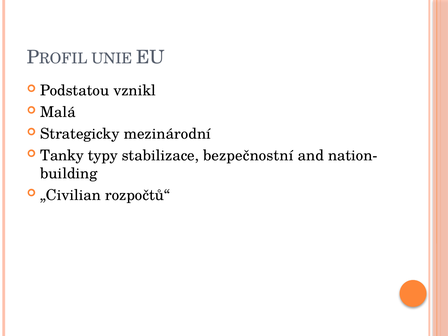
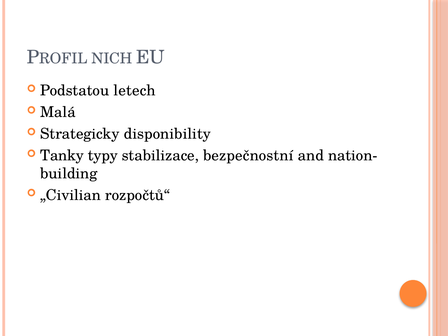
UNIE: UNIE -> NICH
vznikl: vznikl -> letech
mezinárodní: mezinárodní -> disponibility
